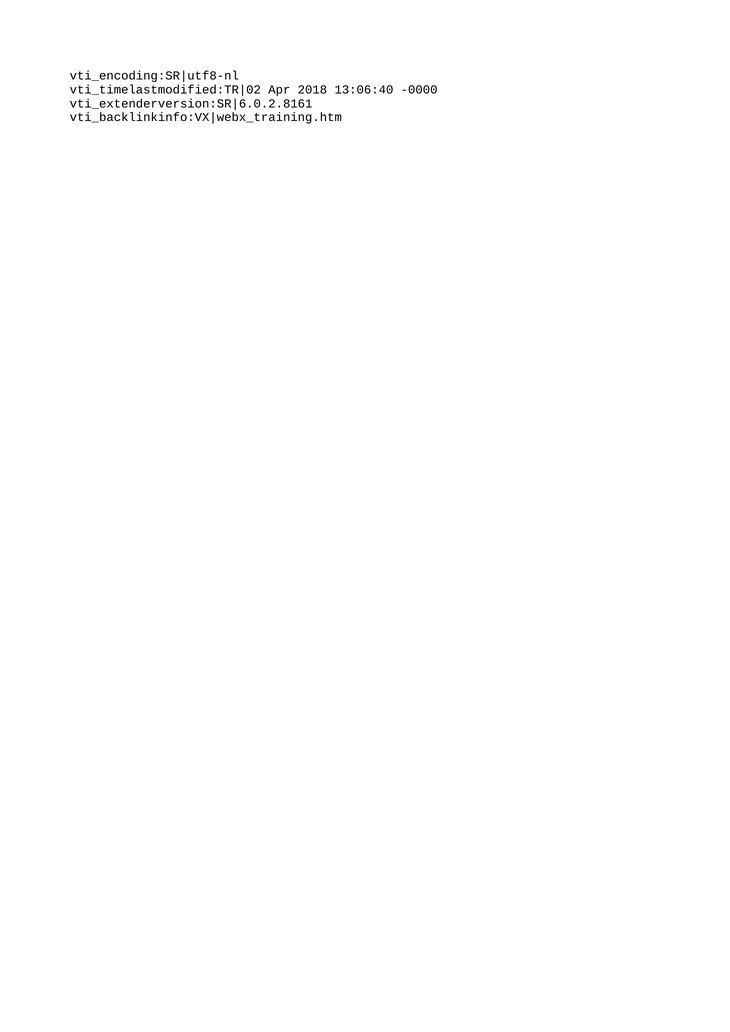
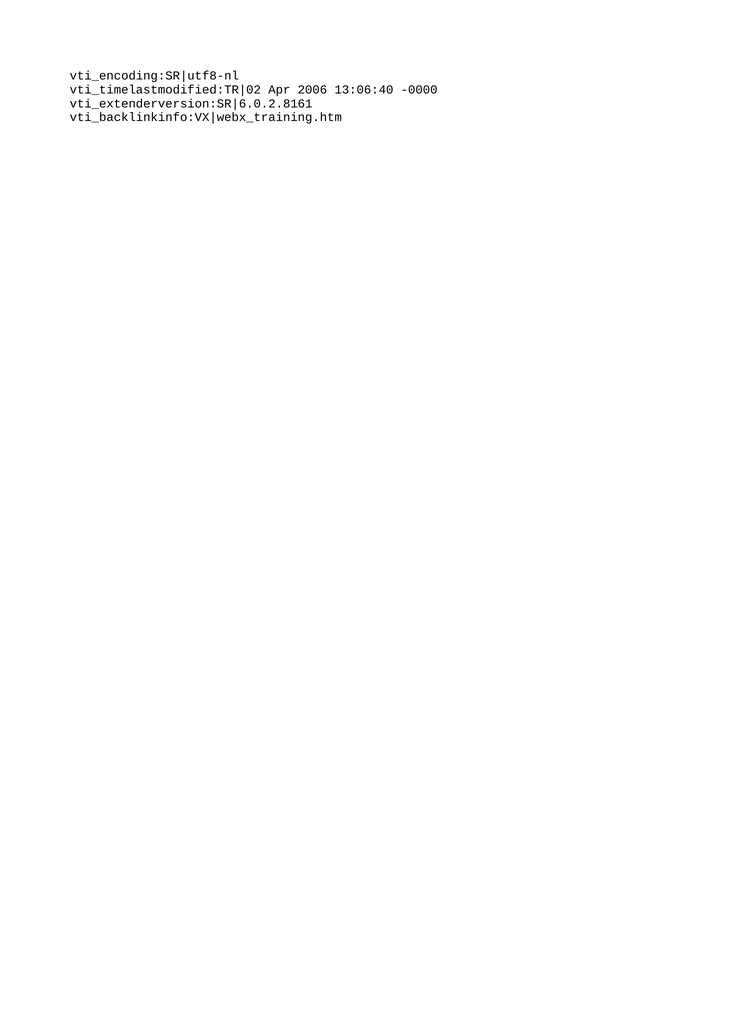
2018: 2018 -> 2006
